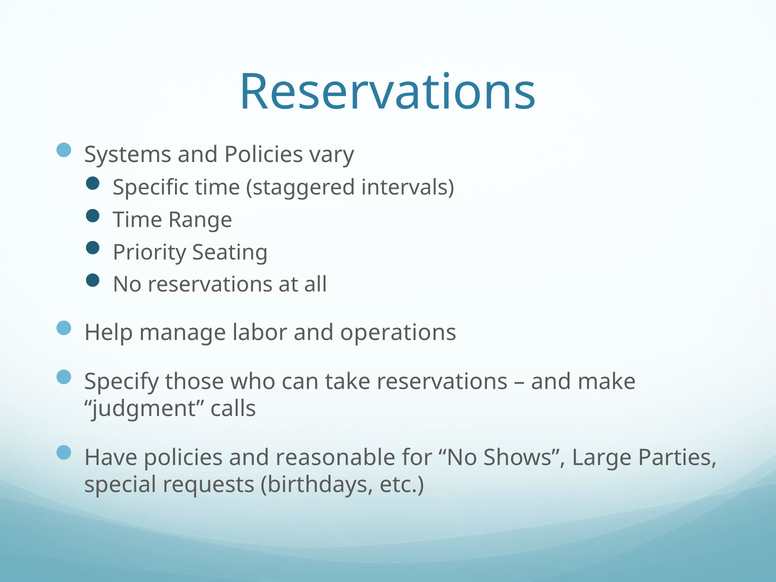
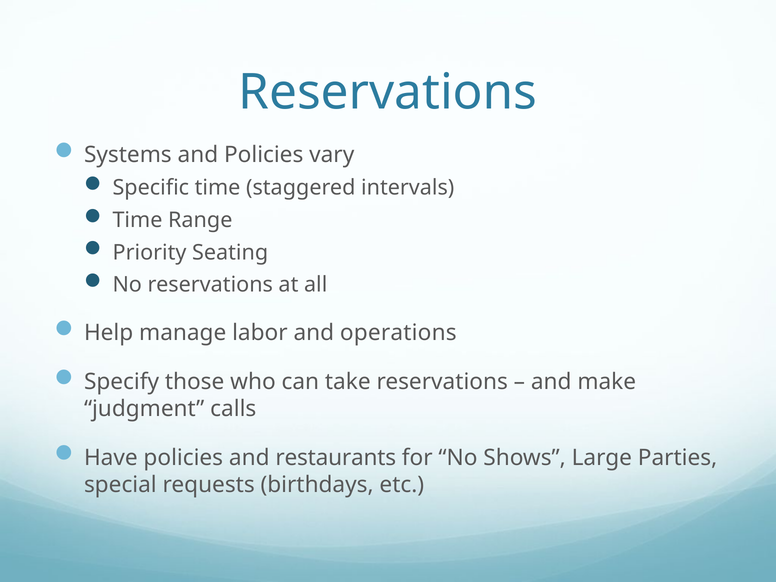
reasonable: reasonable -> restaurants
